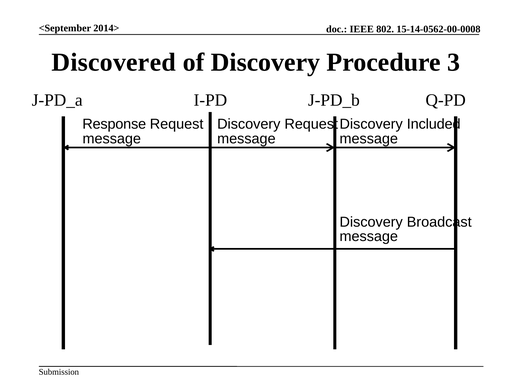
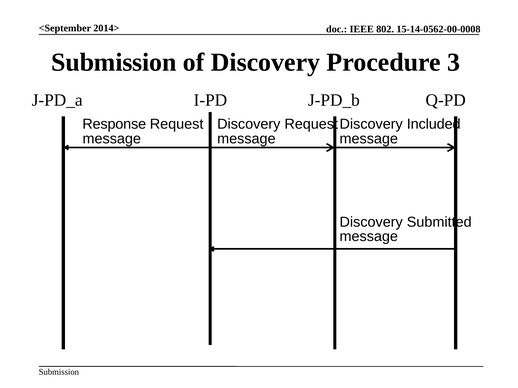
Discovered at (114, 62): Discovered -> Submission
Broadcast: Broadcast -> Submitted
